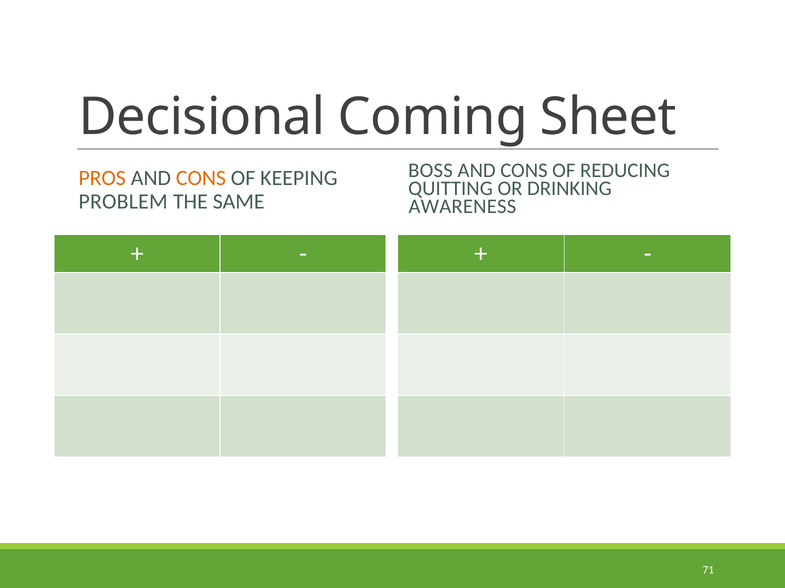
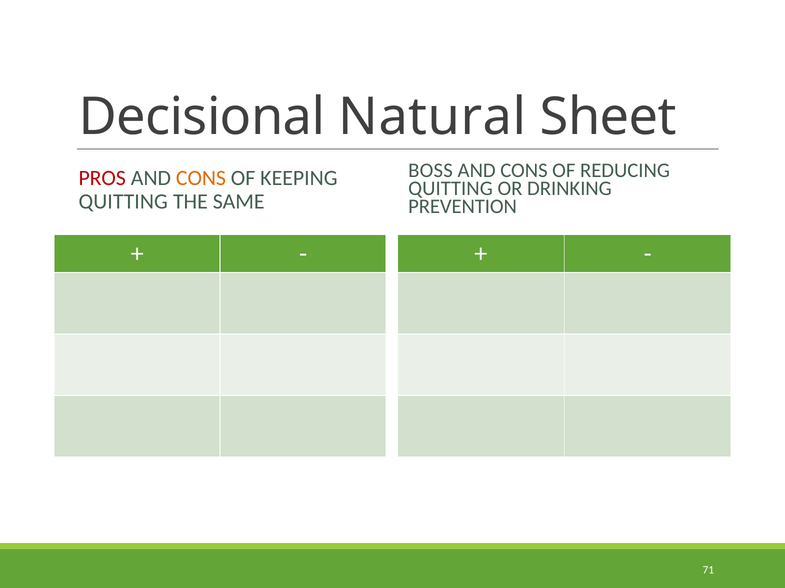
Coming: Coming -> Natural
PROS colour: orange -> red
PROBLEM at (123, 202): PROBLEM -> QUITTING
AWARENESS: AWARENESS -> PREVENTION
